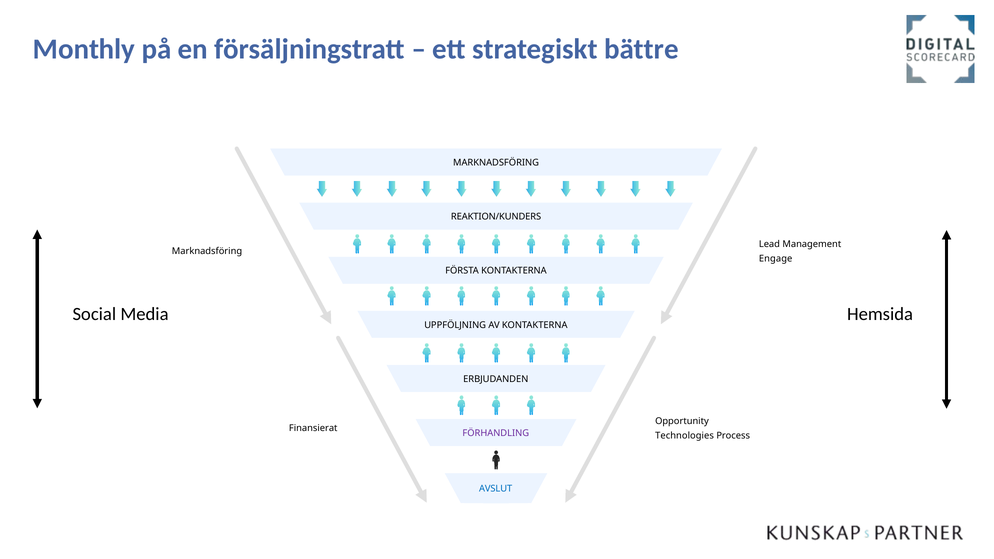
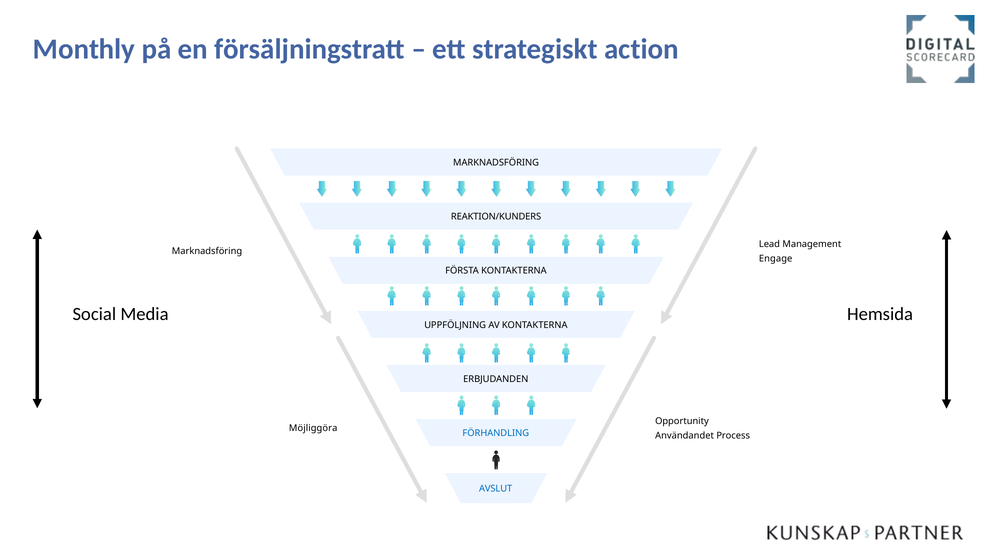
bättre: bättre -> action
Finansierat: Finansierat -> Möjliggöra
FÖRHANDLING colour: purple -> blue
Technologies: Technologies -> Användandet
